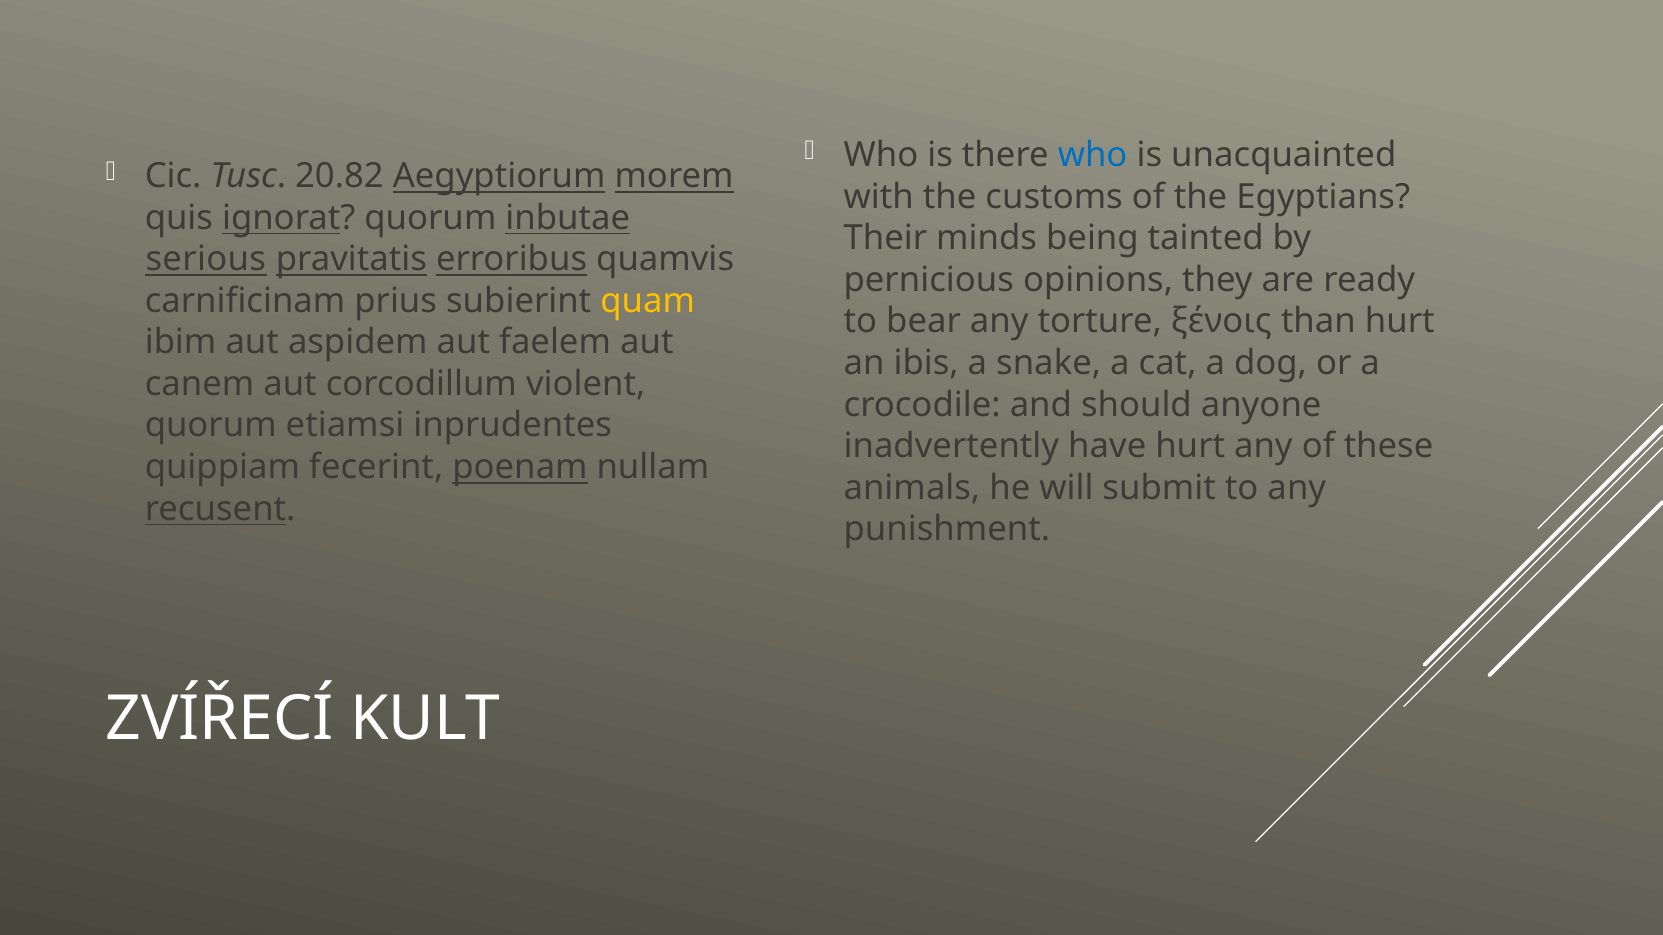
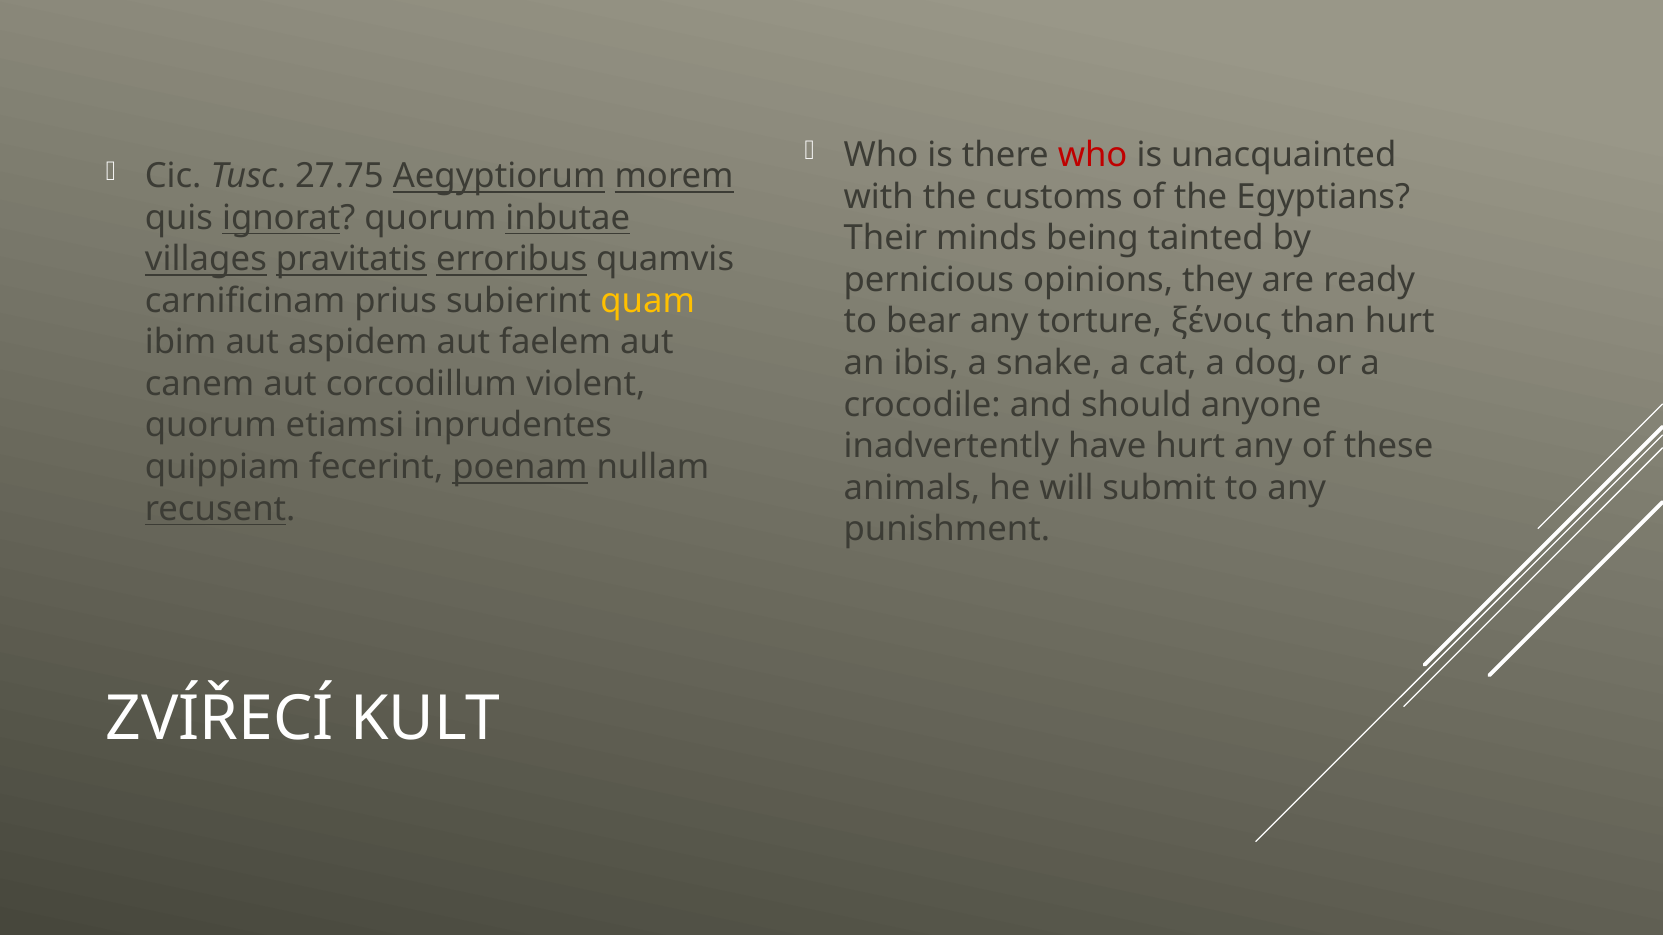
who at (1093, 155) colour: blue -> red
20.82: 20.82 -> 27.75
serious: serious -> villages
